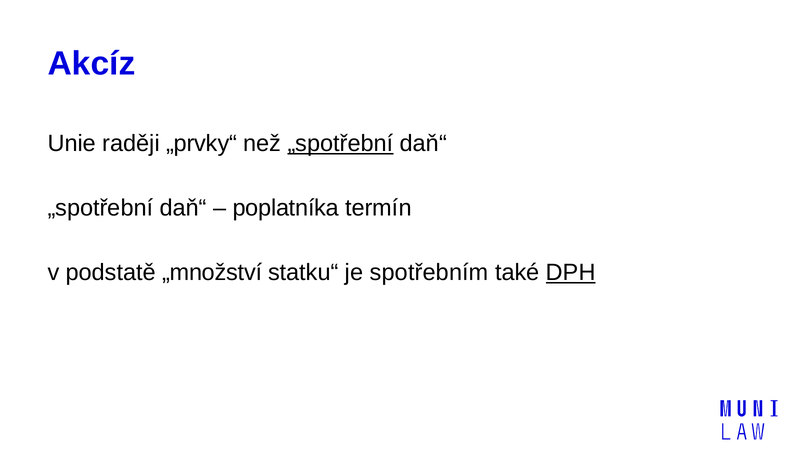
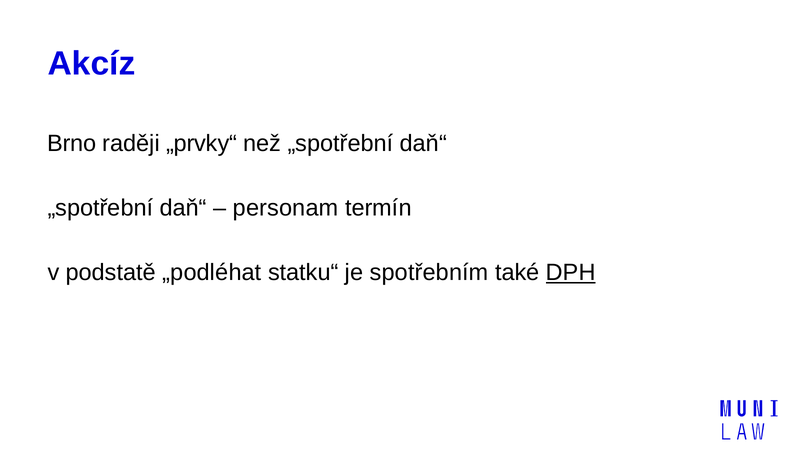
Unie: Unie -> Brno
„spotřební at (340, 144) underline: present -> none
poplatníka: poplatníka -> personam
„množství: „množství -> „podléhat
